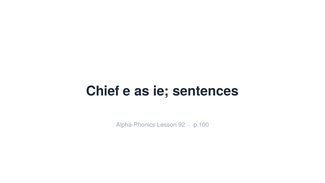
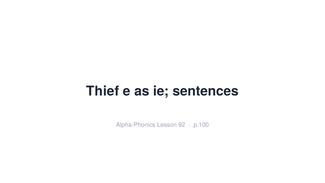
Chief: Chief -> Thief
